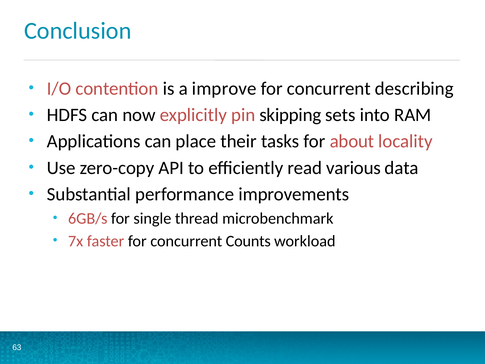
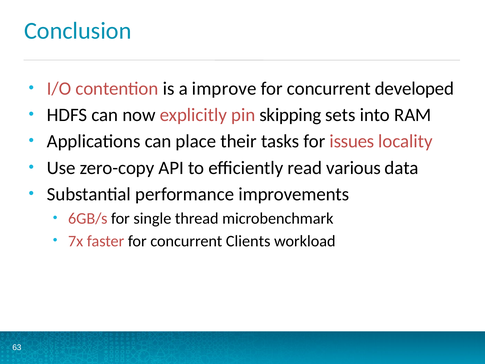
describing: describing -> developed
about: about -> issues
Counts: Counts -> Clients
